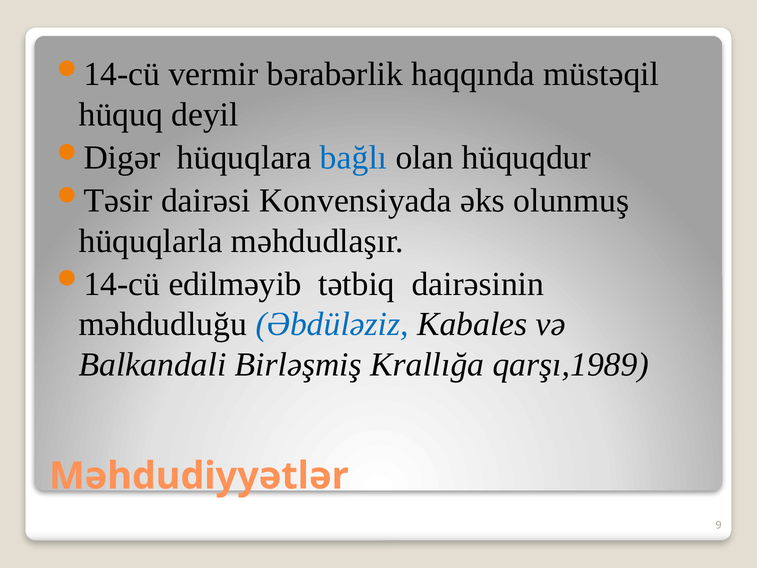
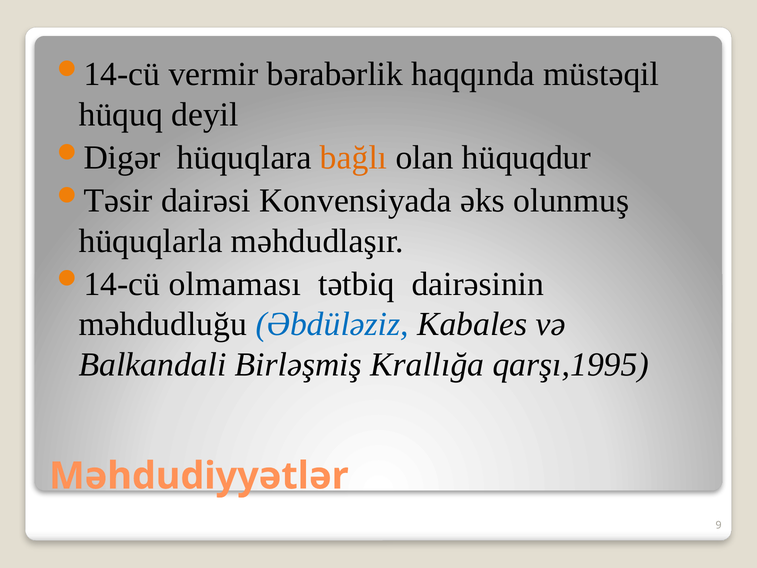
bağlı colour: blue -> orange
edilməyib: edilməyib -> olmaması
qarşı,1989: qarşı,1989 -> qarşı,1995
